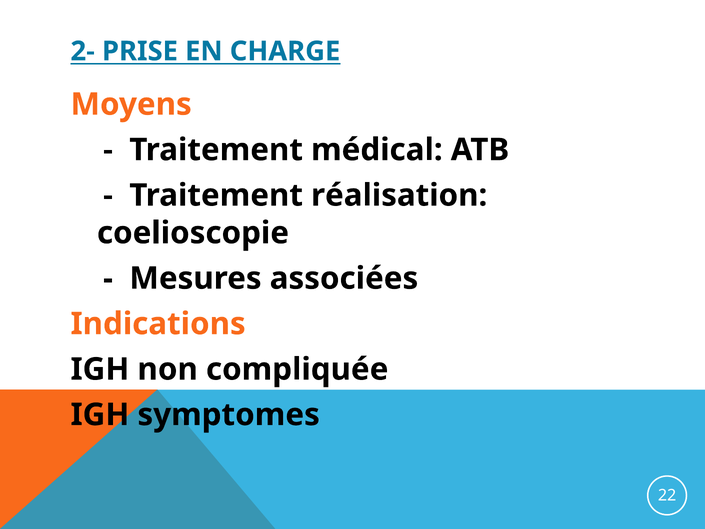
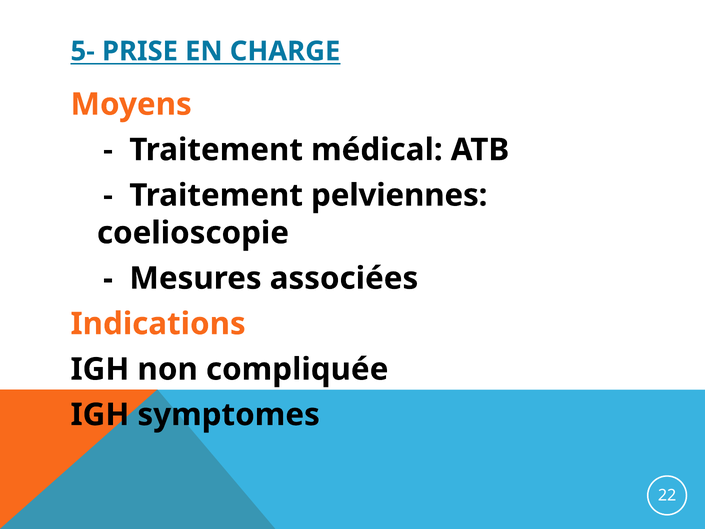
2-: 2- -> 5-
réalisation: réalisation -> pelviennes
